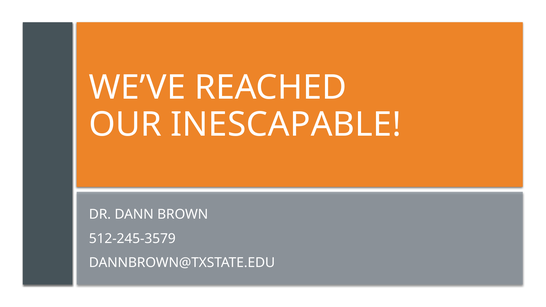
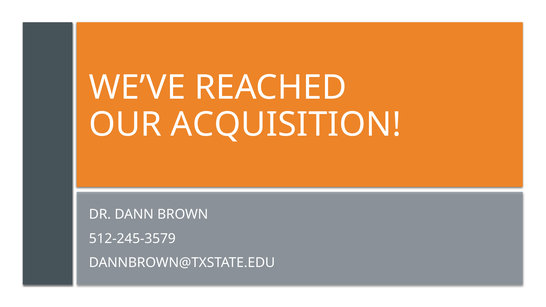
INESCAPABLE: INESCAPABLE -> ACQUISITION
